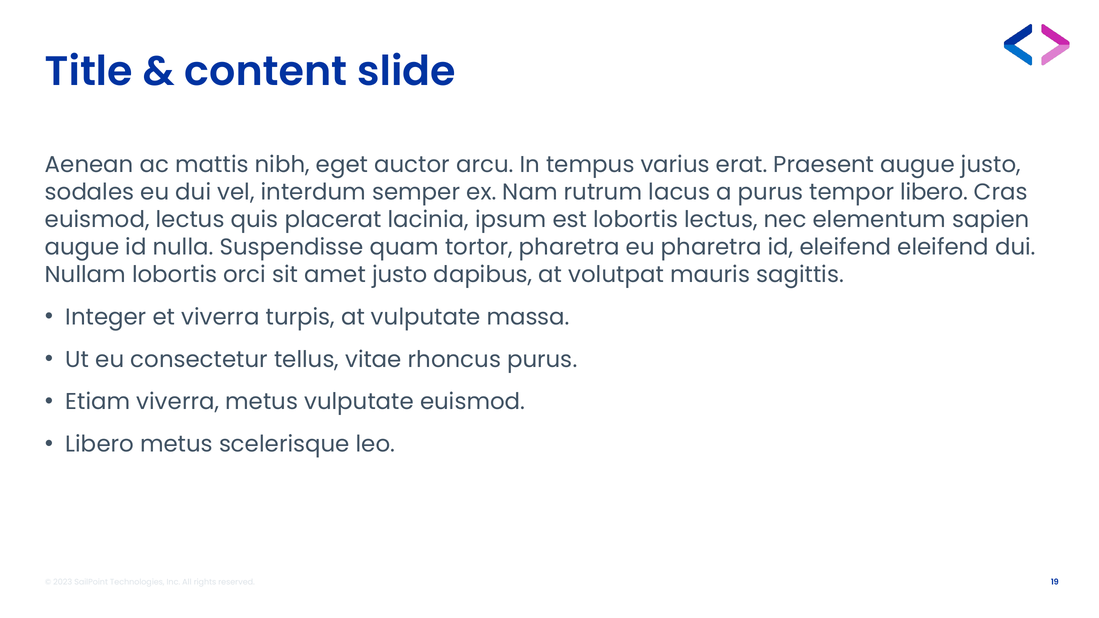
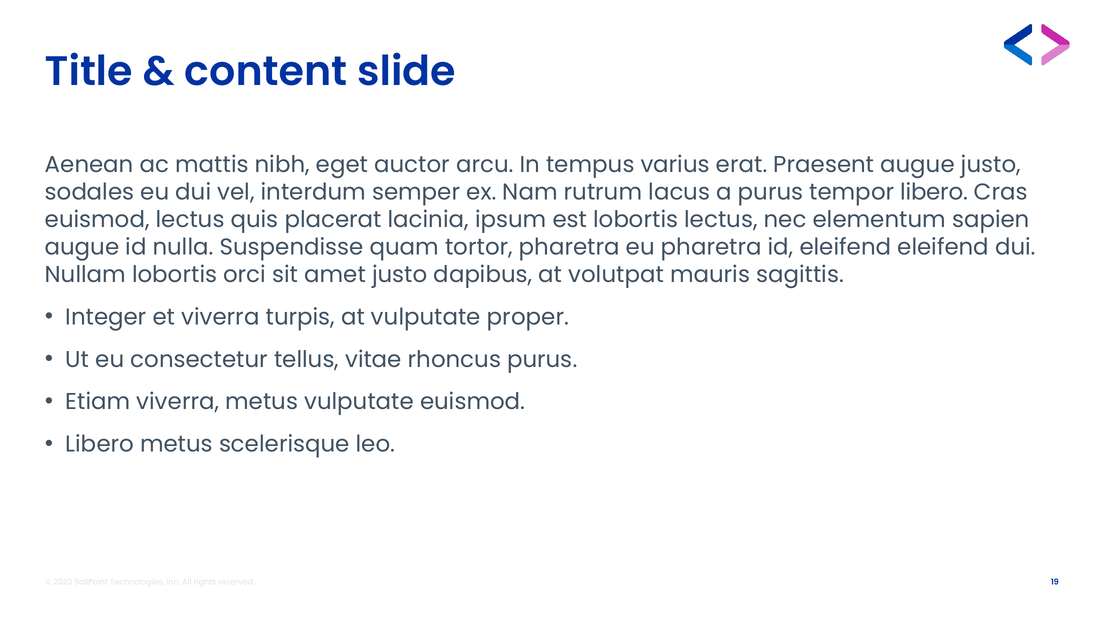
massa: massa -> proper
